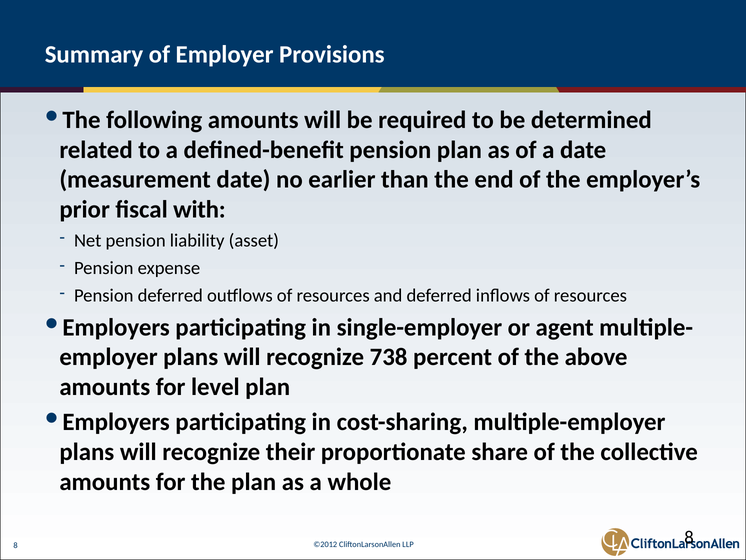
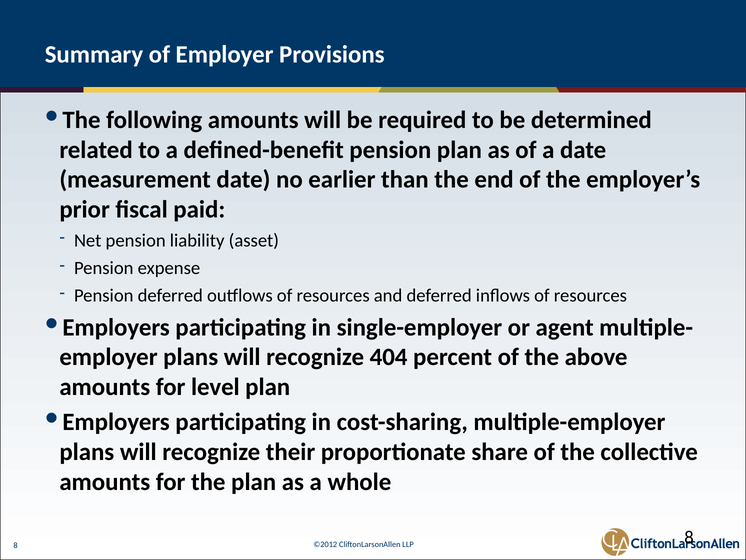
with: with -> paid
738: 738 -> 404
